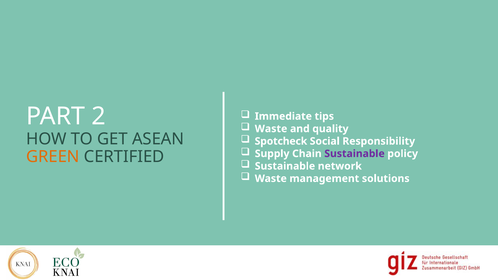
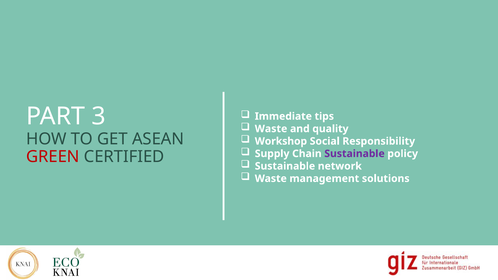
2: 2 -> 3
Spotcheck: Spotcheck -> Workshop
GREEN colour: orange -> red
